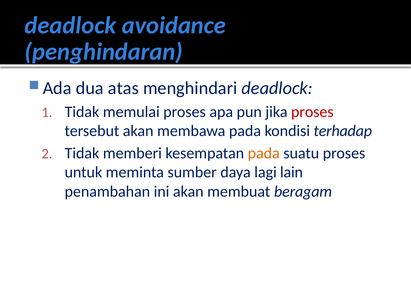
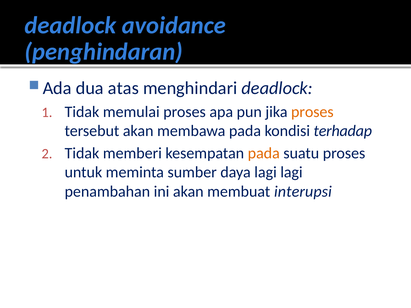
proses at (312, 112) colour: red -> orange
lagi lain: lain -> lagi
beragam: beragam -> interupsi
